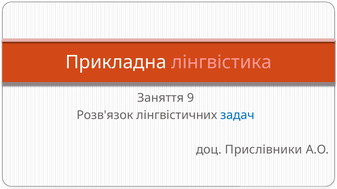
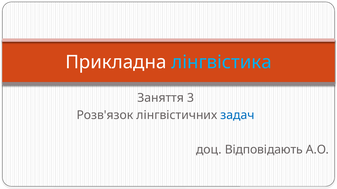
лінгвістика colour: pink -> light blue
9: 9 -> 3
Прислівники: Прислівники -> Відповідають
